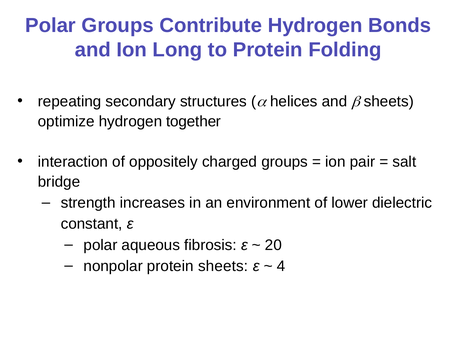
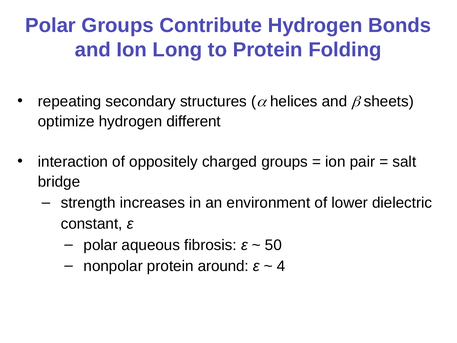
together: together -> different
20: 20 -> 50
protein sheets: sheets -> around
